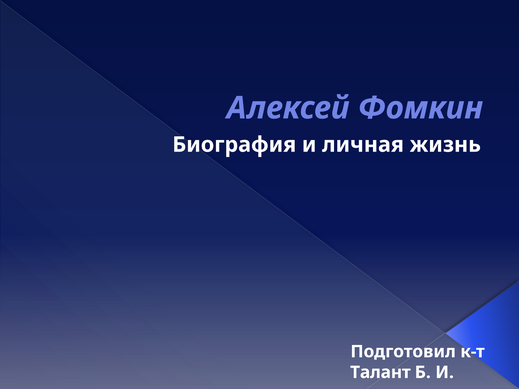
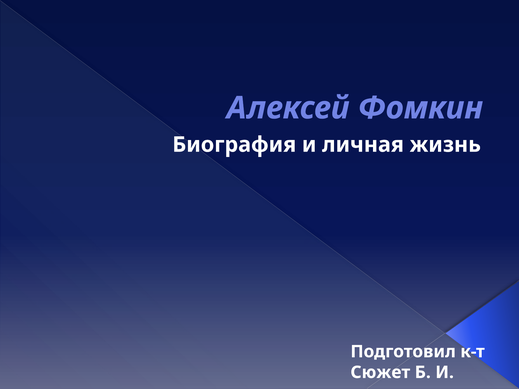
Талант: Талант -> Сюжет
